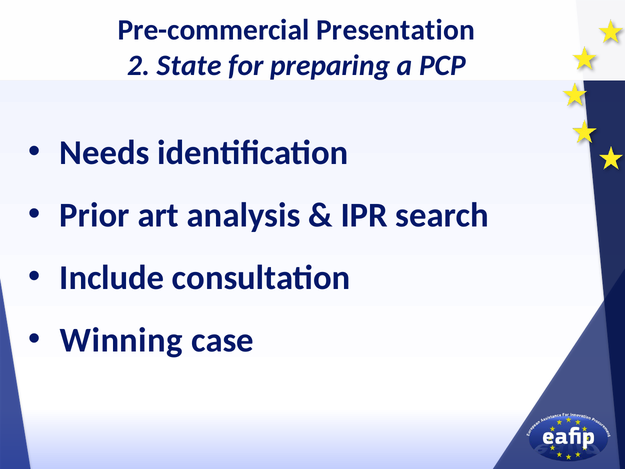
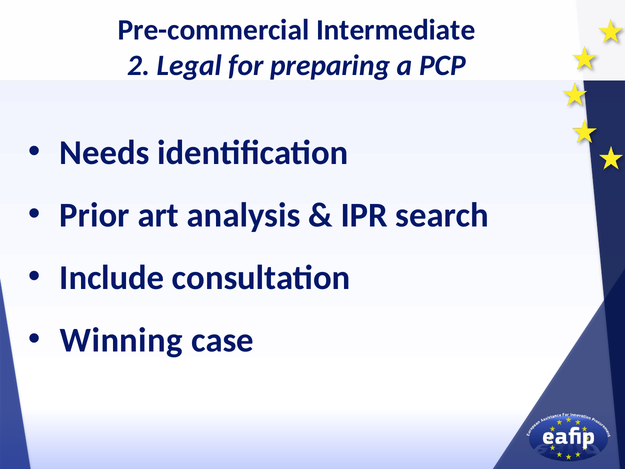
Presentation: Presentation -> Intermediate
State: State -> Legal
